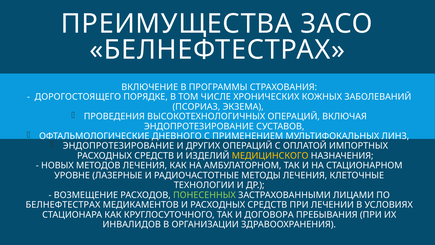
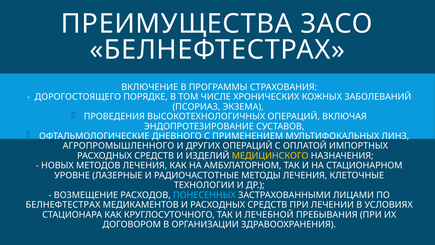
ЭНДОПРОТЕЗИРОВАНИЕ at (118, 146): ЭНДОПРОТЕЗИРОВАНИЕ -> АГРОПРОМЫШЛЕННОГО
ПОНЕСЕННЫХ colour: light green -> light blue
ДОГОВОРА: ДОГОВОРА -> ЛЕЧЕБНОЙ
ИНВАЛИДОВ: ИНВАЛИДОВ -> ДОГОВОРОМ
